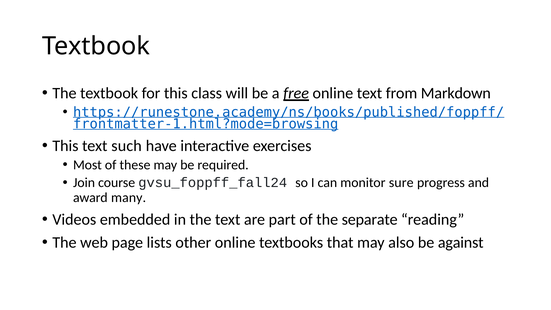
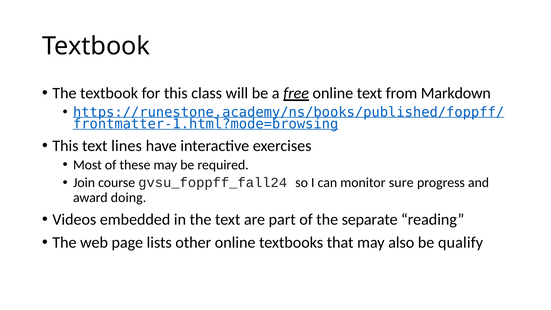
such: such -> lines
many: many -> doing
against: against -> qualify
